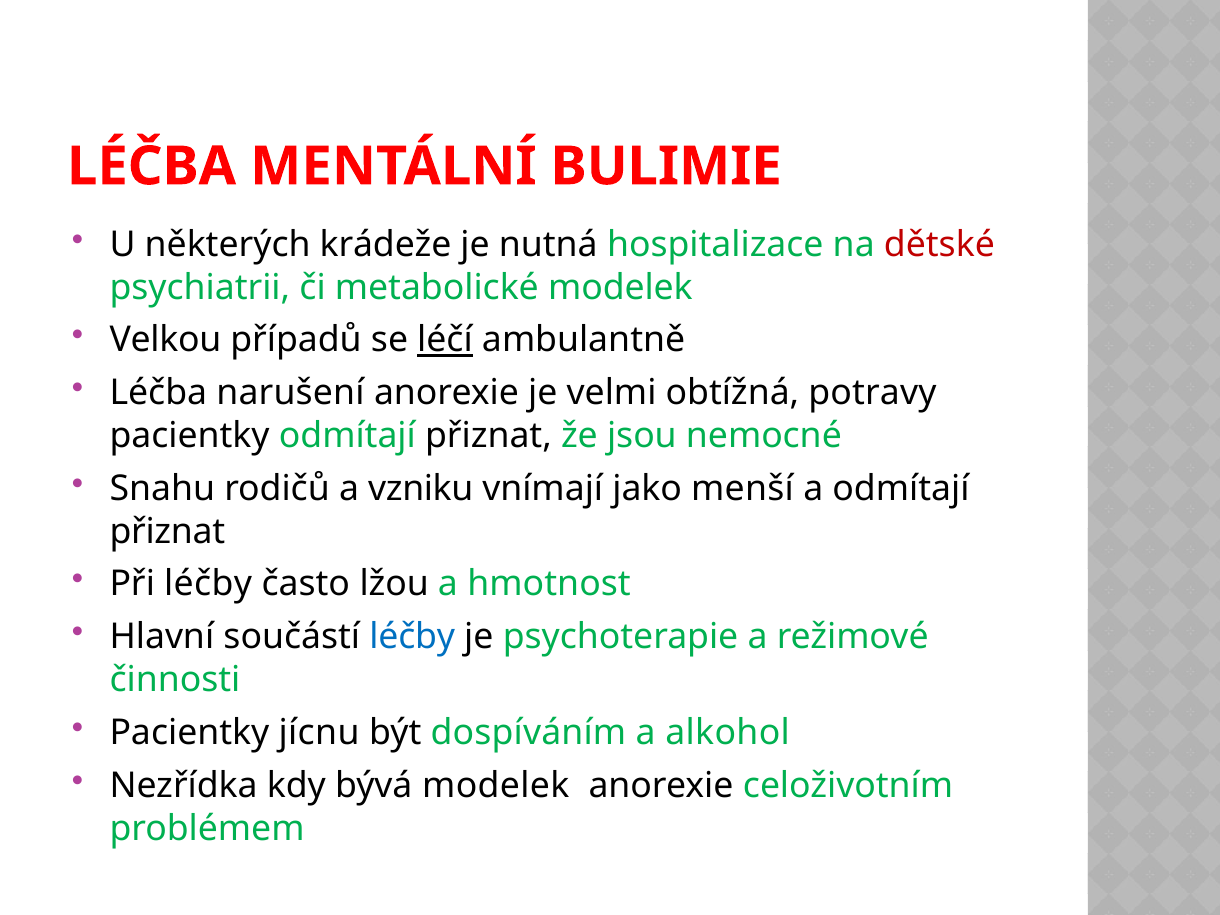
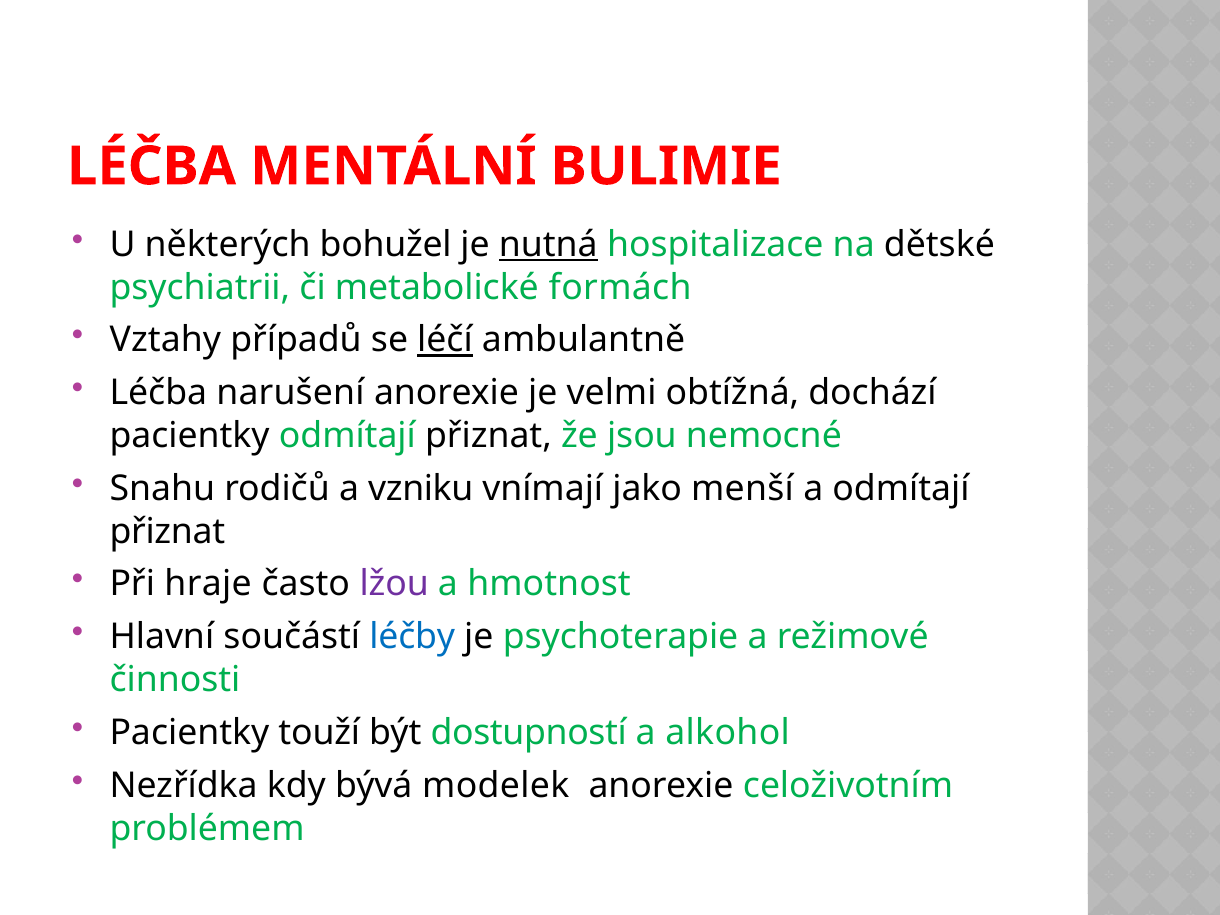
krádeže: krádeže -> bohužel
nutná underline: none -> present
dětské colour: red -> black
metabolické modelek: modelek -> formách
Velkou: Velkou -> Vztahy
potravy: potravy -> dochází
Při léčby: léčby -> hraje
lžou colour: black -> purple
jícnu: jícnu -> touží
dospíváním: dospíváním -> dostupností
